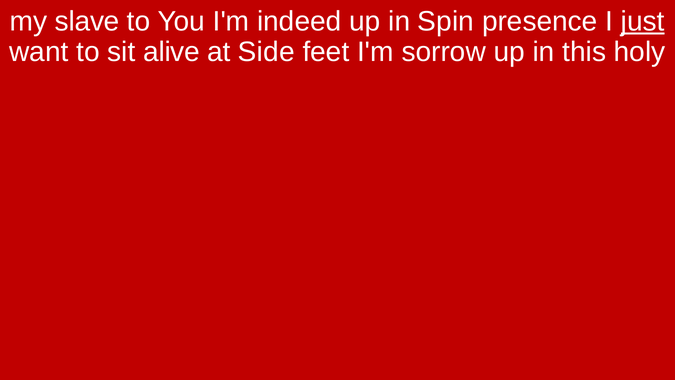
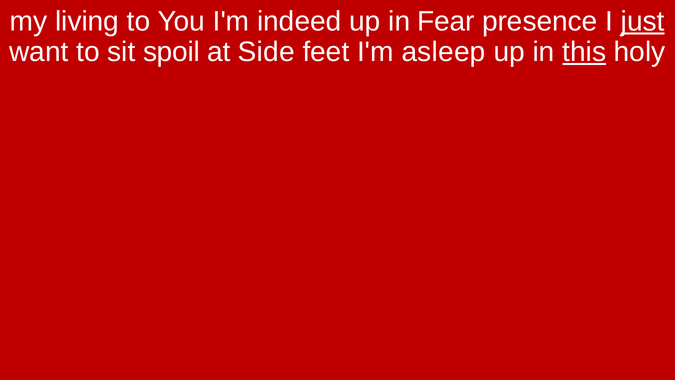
slave: slave -> living
Spin: Spin -> Fear
alive: alive -> spoil
sorrow: sorrow -> asleep
this underline: none -> present
